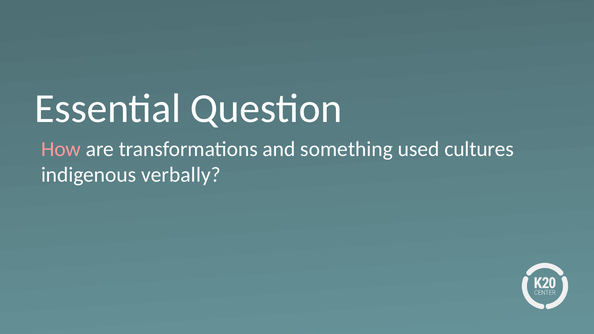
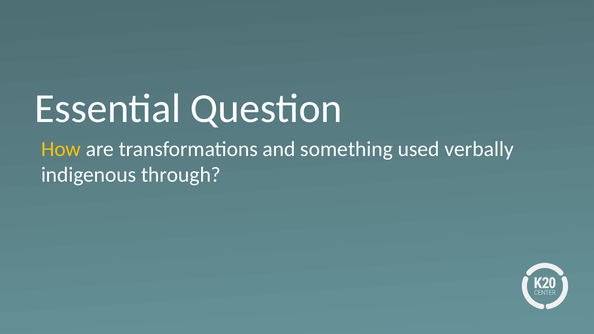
How colour: pink -> yellow
cultures: cultures -> verbally
verbally: verbally -> through
